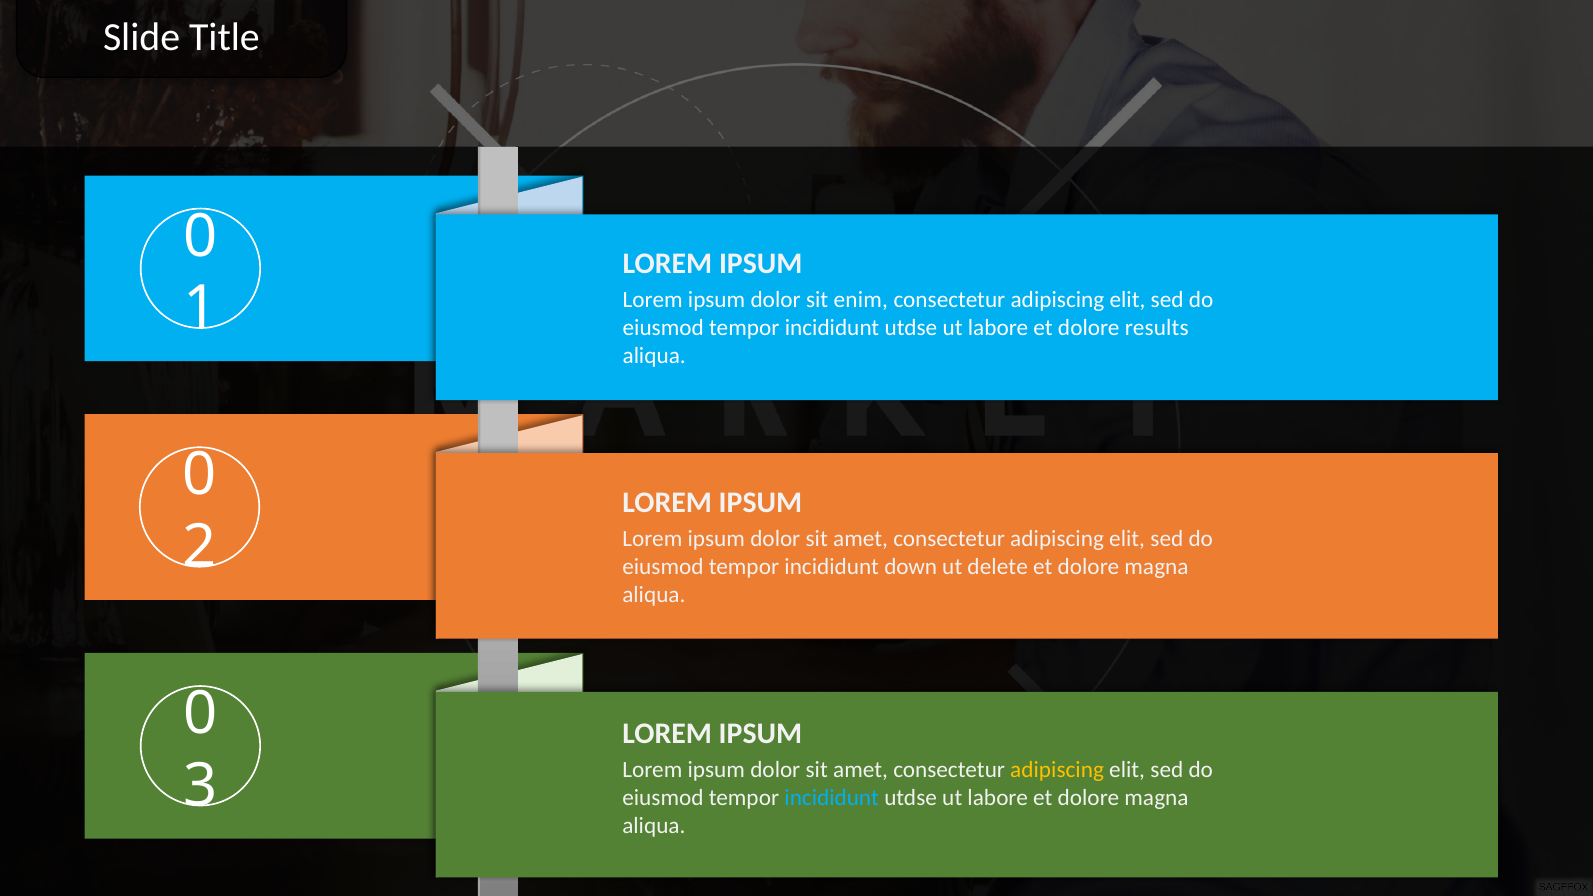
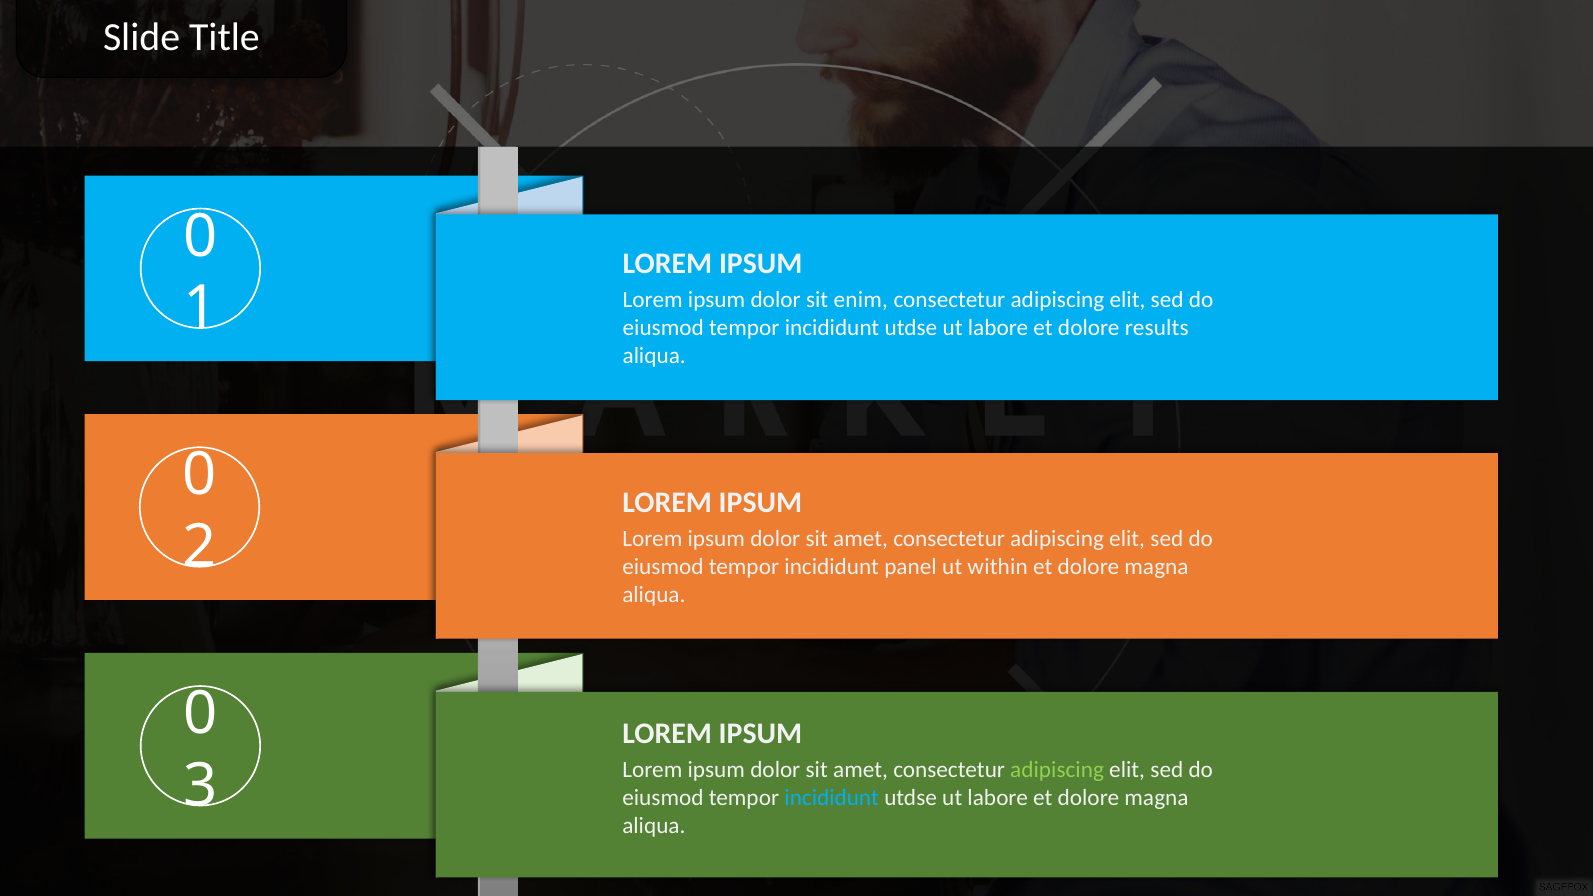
down: down -> panel
delete: delete -> within
adipiscing at (1057, 770) colour: yellow -> light green
